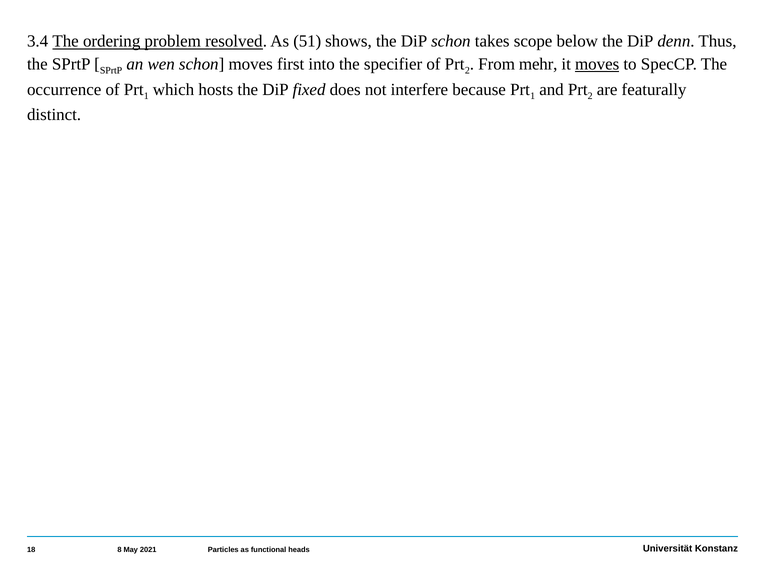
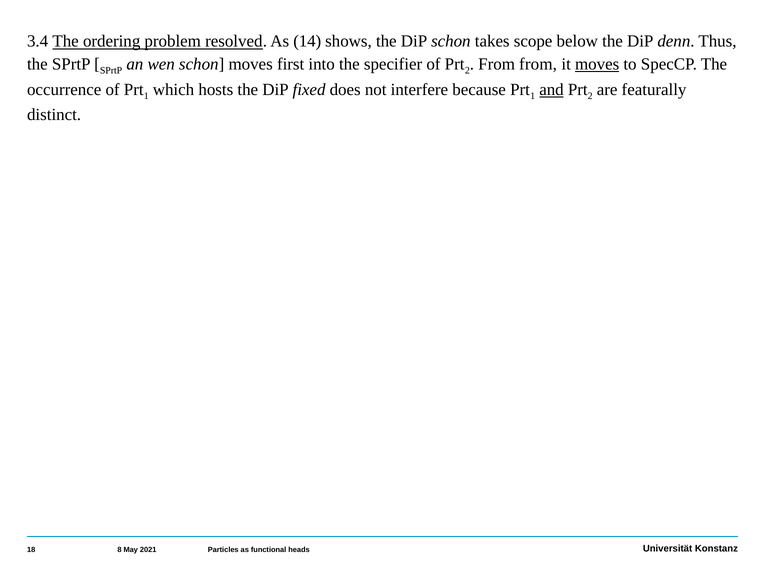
51: 51 -> 14
From mehr: mehr -> from
and underline: none -> present
